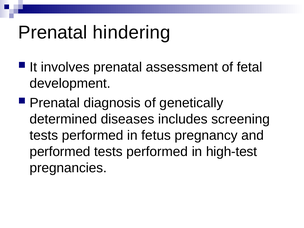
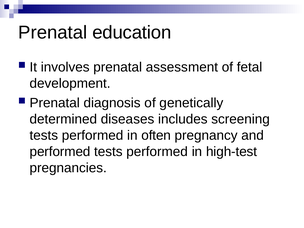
hindering: hindering -> education
fetus: fetus -> often
